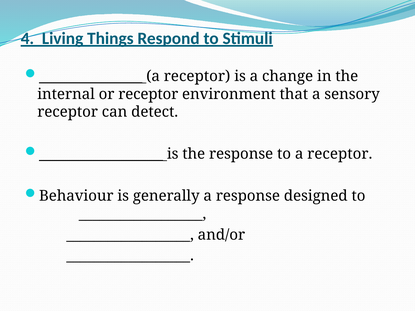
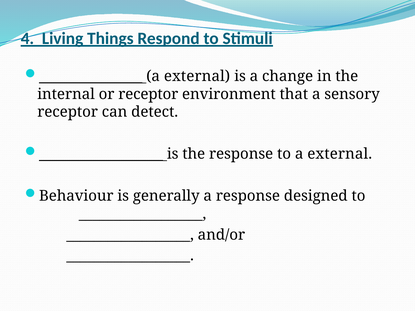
receptor at (197, 76): receptor -> external
to a receptor: receptor -> external
